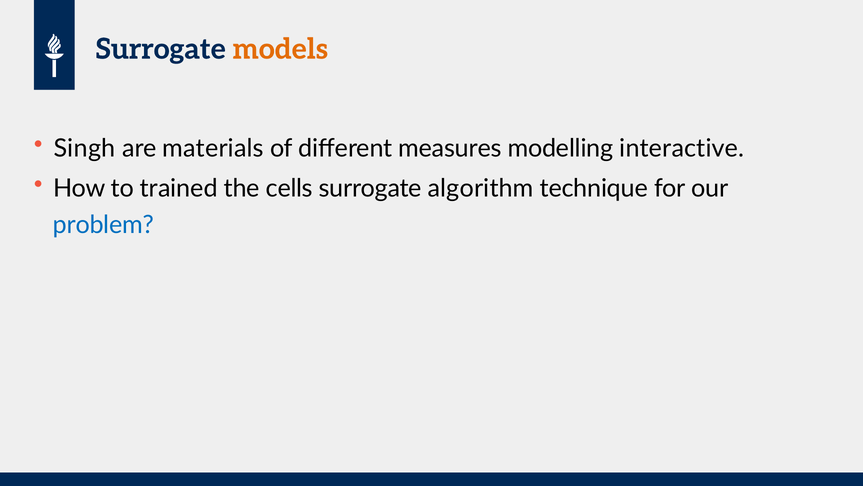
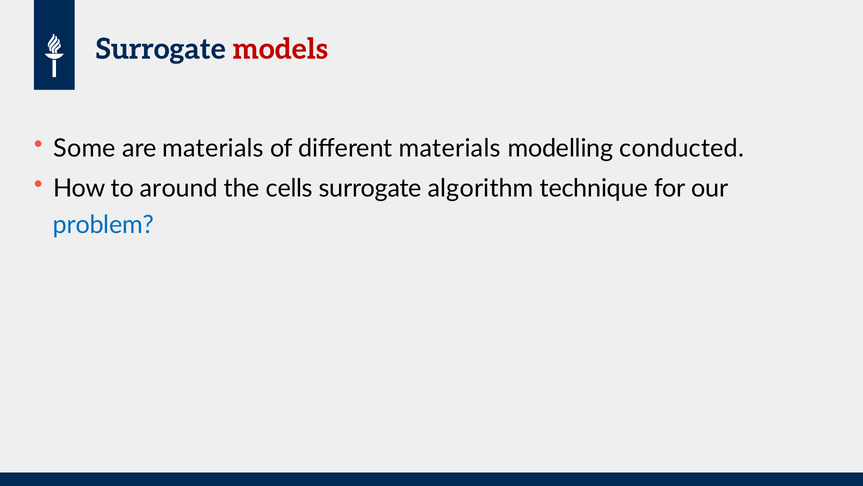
models colour: orange -> red
Singh: Singh -> Some
different measures: measures -> materials
interactive: interactive -> conducted
trained: trained -> around
